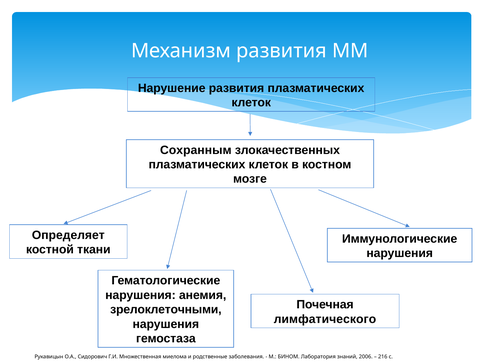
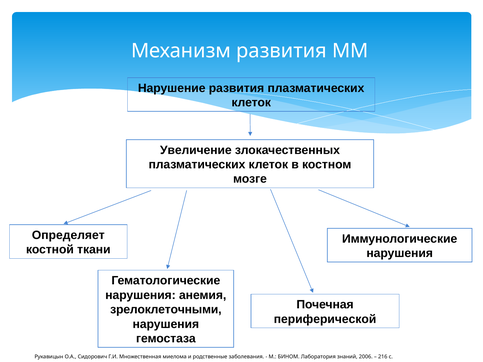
Сохранным: Сохранным -> Увеличение
лимфатического: лимфатического -> периферической
